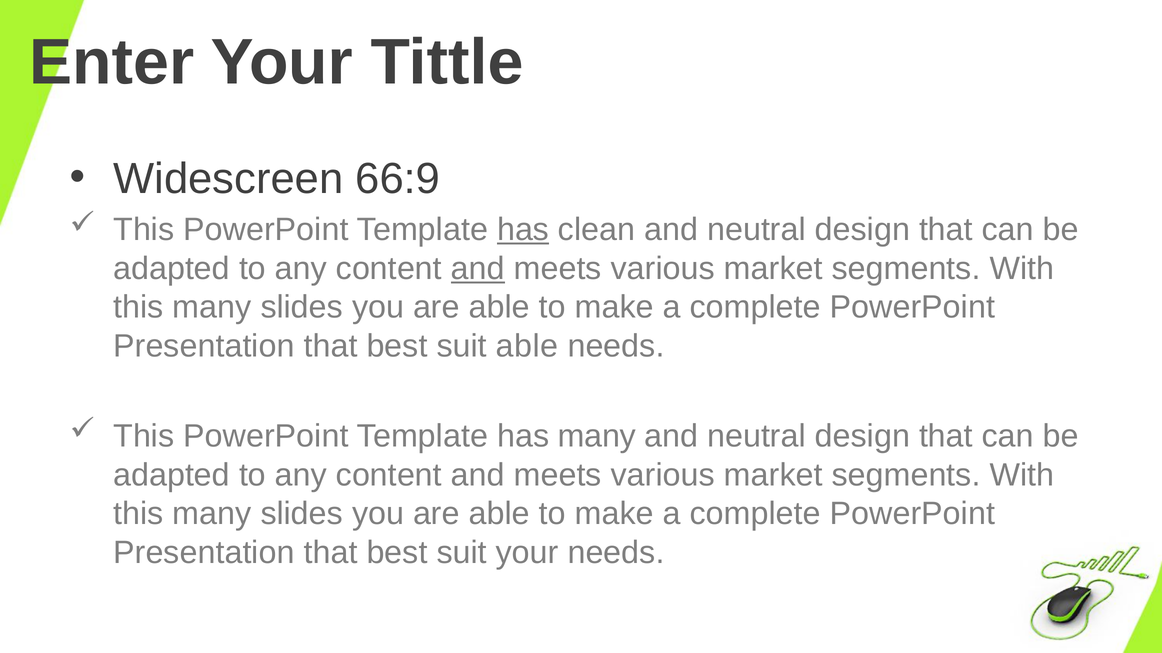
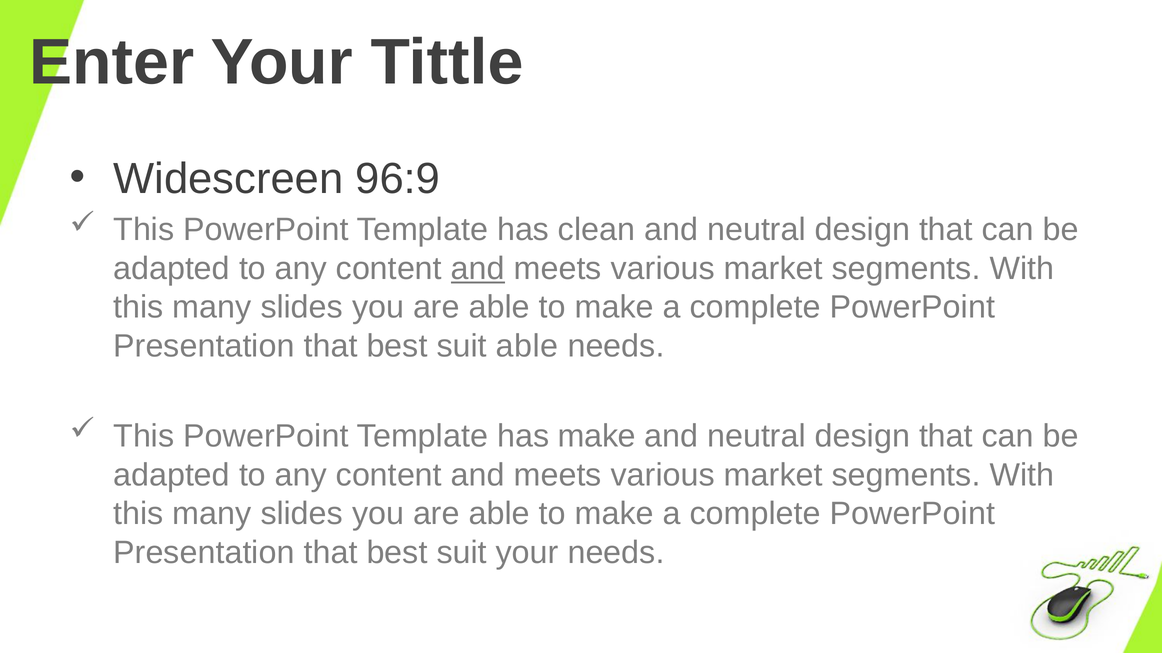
66:9: 66:9 -> 96:9
has at (523, 230) underline: present -> none
has many: many -> make
